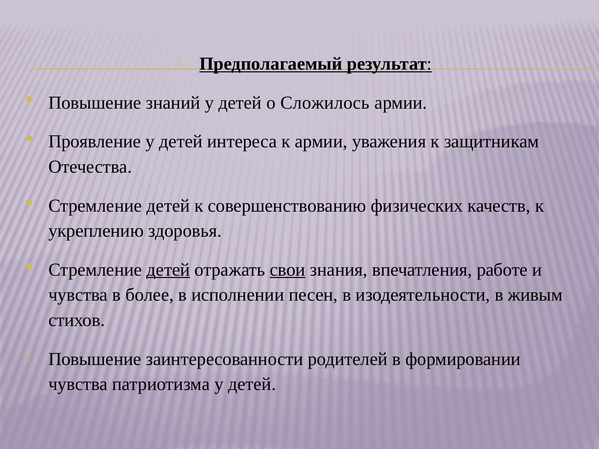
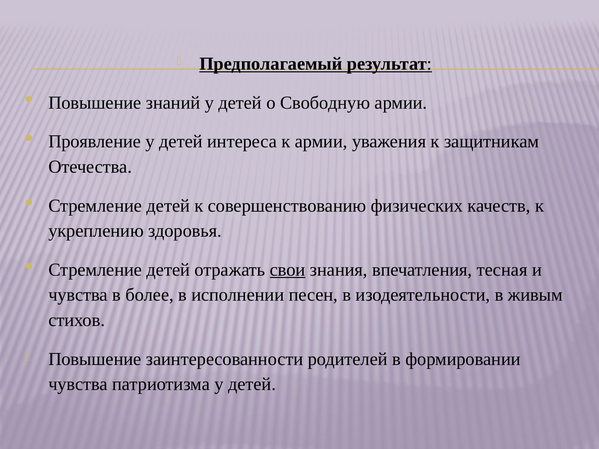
Сложилось: Сложилось -> Свободную
детей at (168, 270) underline: present -> none
работе: работе -> тесная
